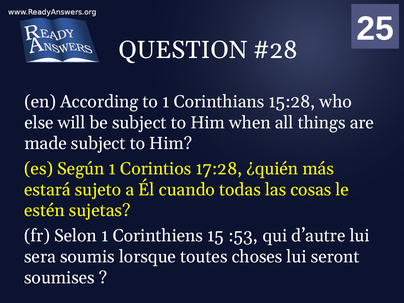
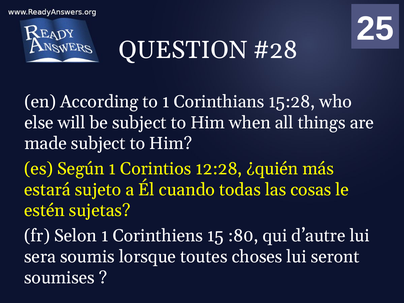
17:28: 17:28 -> 12:28
:53: :53 -> :80
